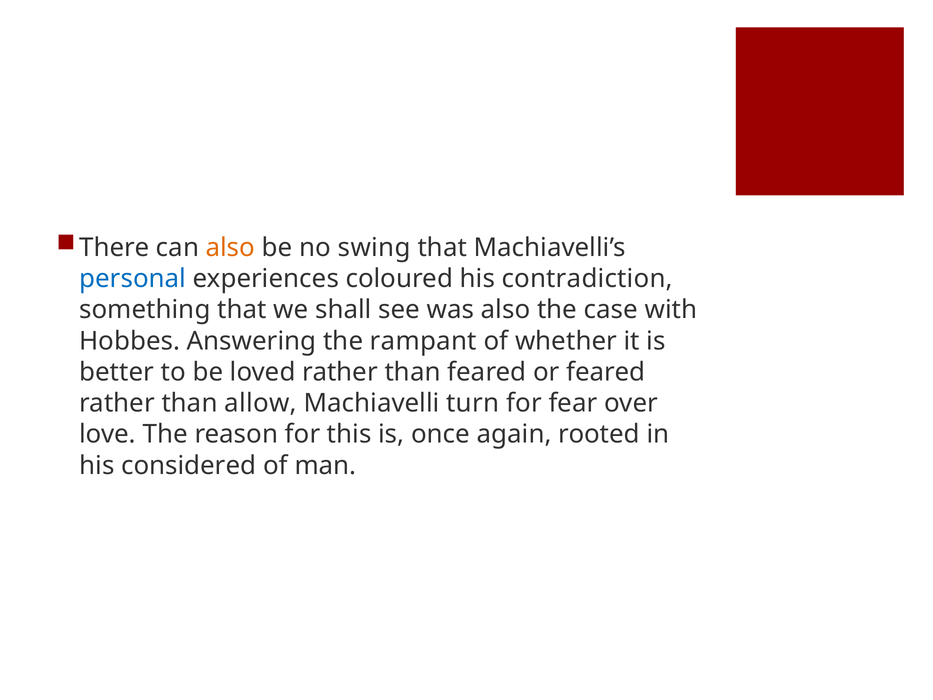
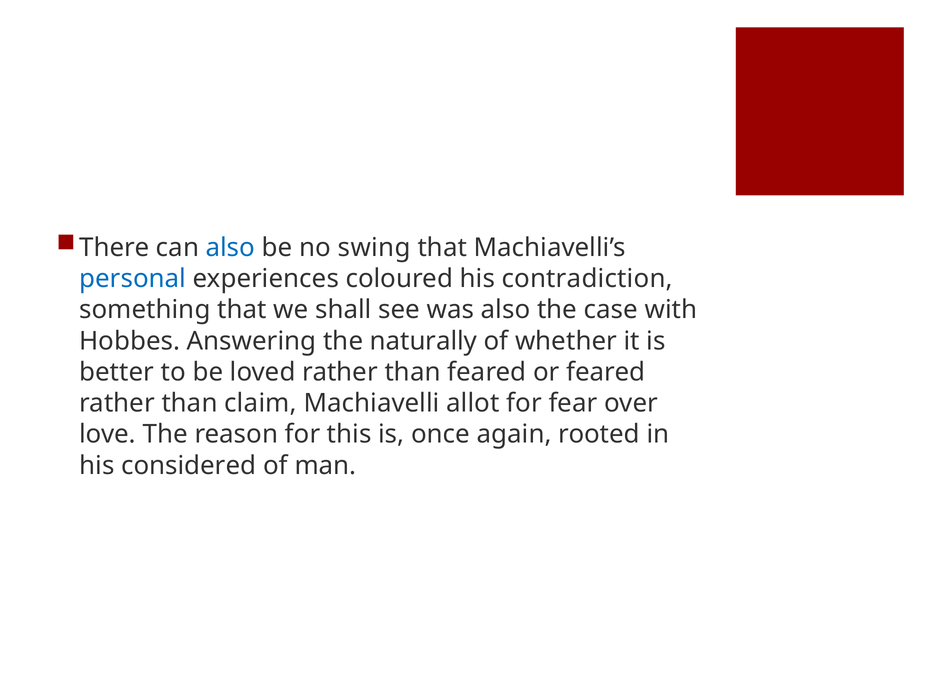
also at (230, 248) colour: orange -> blue
rampant: rampant -> naturally
allow: allow -> claim
turn: turn -> allot
